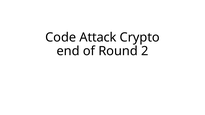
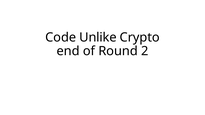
Attack: Attack -> Unlike
